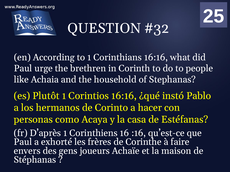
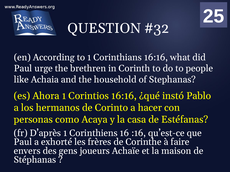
Plutôt: Plutôt -> Ahora
